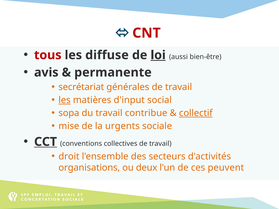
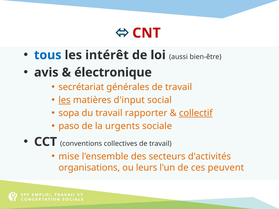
tous colour: red -> blue
diffuse: diffuse -> intérêt
loi underline: present -> none
permanente: permanente -> électronique
contribue: contribue -> rapporter
mise: mise -> paso
CCT underline: present -> none
droit: droit -> mise
deux: deux -> leurs
